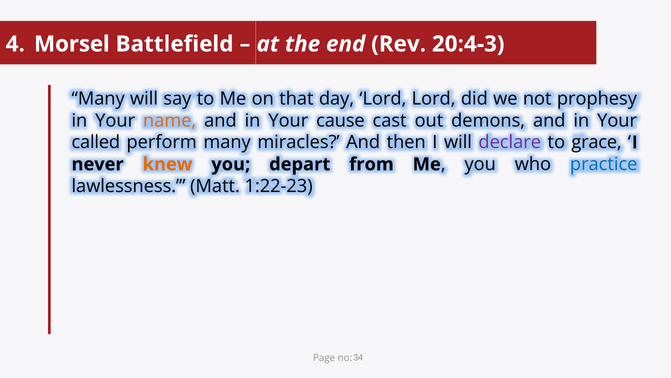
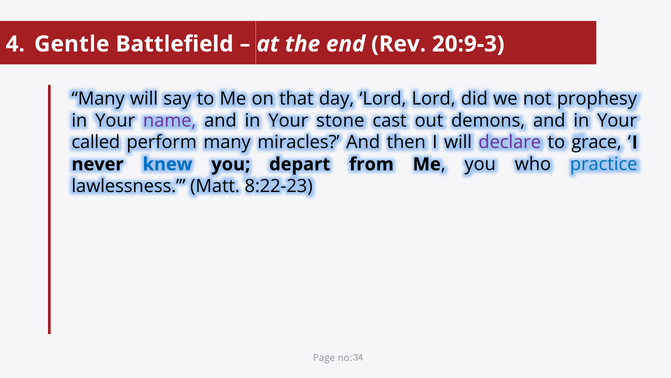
Morsel: Morsel -> Gentle
20:4-3: 20:4-3 -> 20:9-3
name colour: orange -> purple
cause: cause -> stone
knew colour: orange -> blue
1:22-23: 1:22-23 -> 8:22-23
